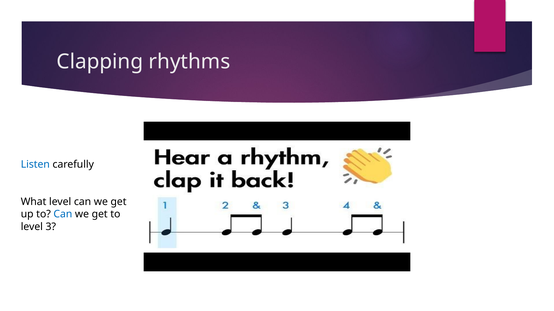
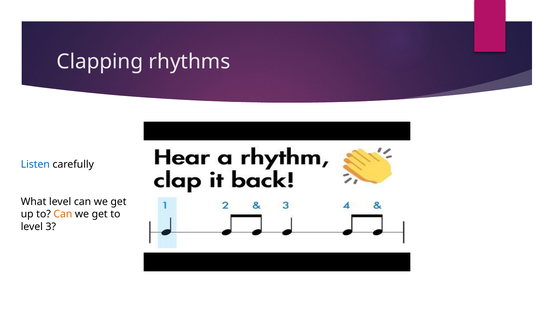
Can at (63, 215) colour: blue -> orange
